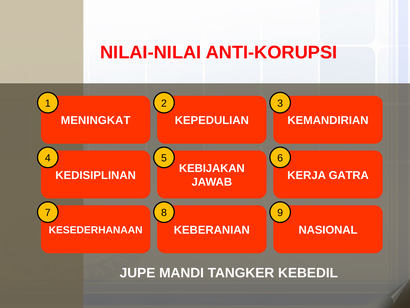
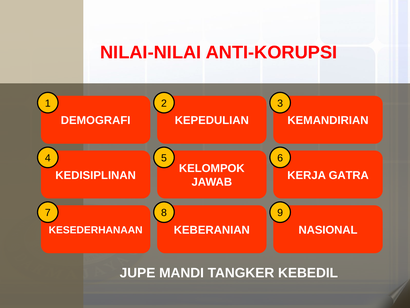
MENINGKAT: MENINGKAT -> DEMOGRAFI
KEBIJAKAN: KEBIJAKAN -> KELOMPOK
